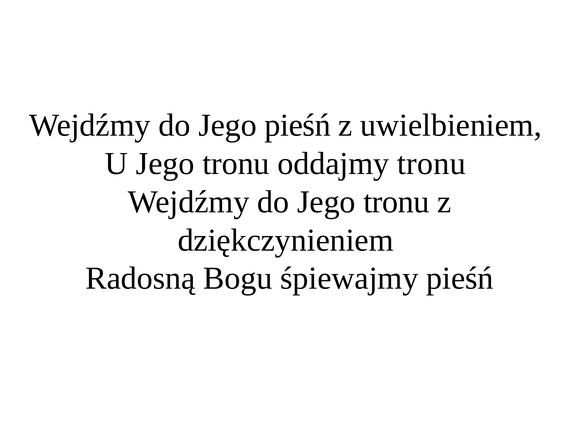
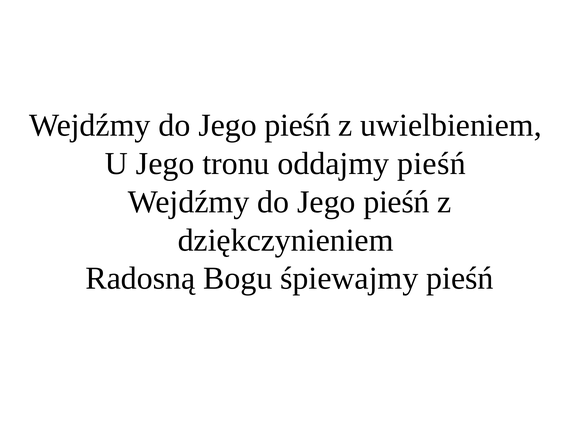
oddajmy tronu: tronu -> pieśń
tronu at (396, 202): tronu -> pieśń
